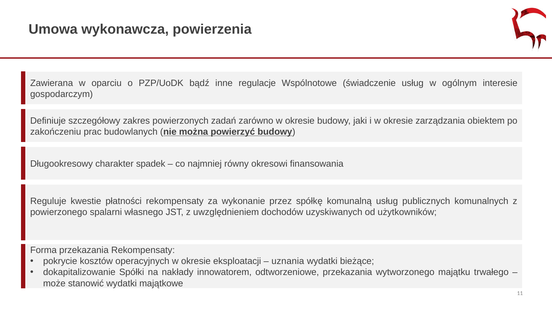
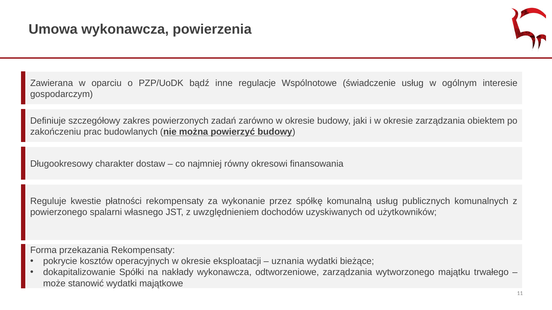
spadek: spadek -> dostaw
nakłady innowatorem: innowatorem -> wykonawcza
odtworzeniowe przekazania: przekazania -> zarządzania
